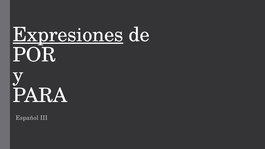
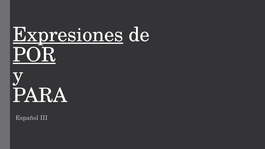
POR underline: none -> present
